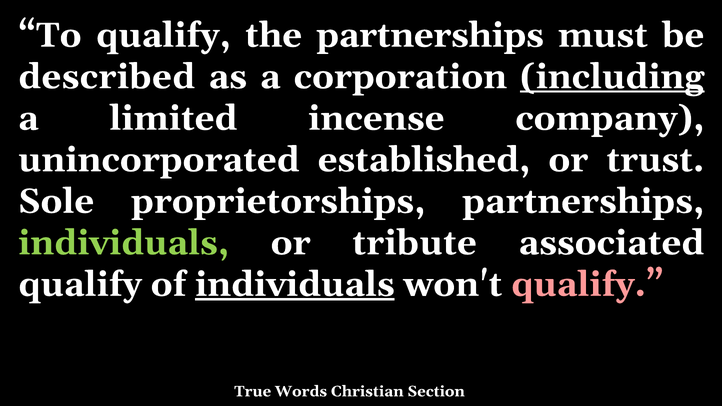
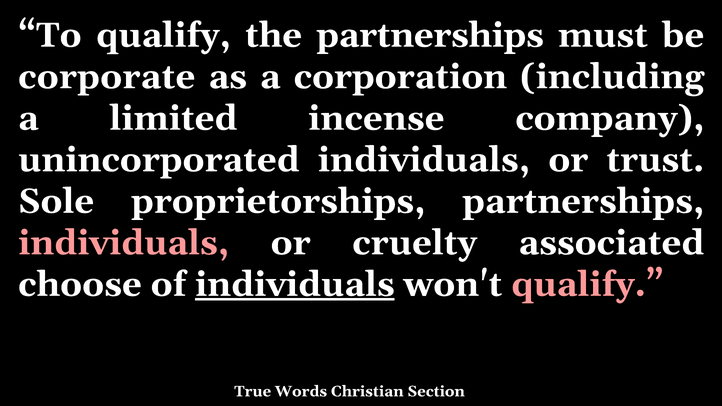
described: described -> corporate
including underline: present -> none
unincorporated established: established -> individuals
individuals at (124, 243) colour: light green -> pink
tribute: tribute -> cruelty
qualify at (80, 284): qualify -> choose
